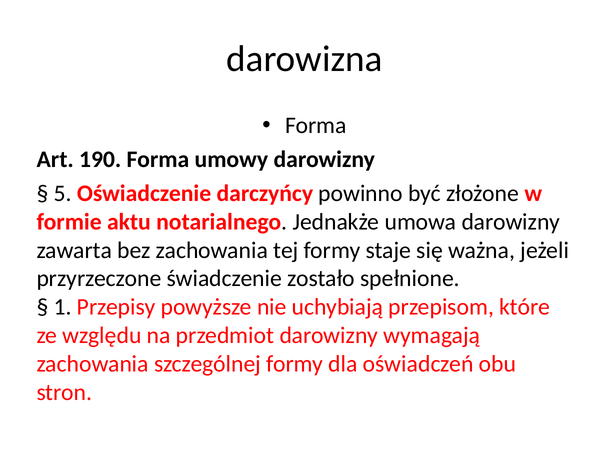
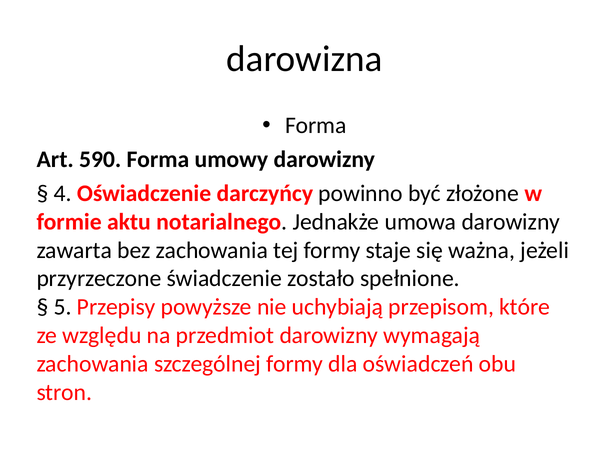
190: 190 -> 590
5: 5 -> 4
1: 1 -> 5
